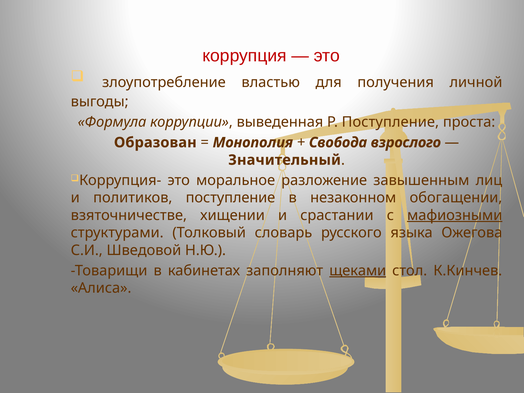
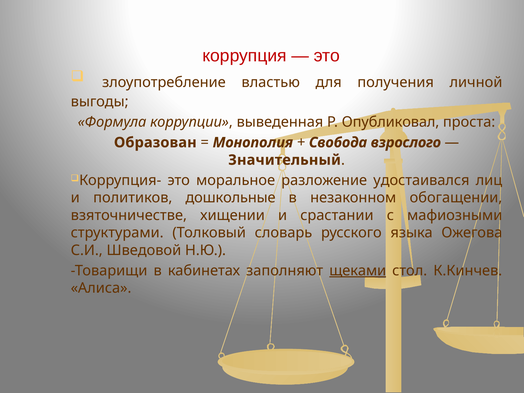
Р Поступление: Поступление -> Опубликовал
завышенным: завышенным -> удостаивался
политиков поступление: поступление -> дошкольные
мафиозными underline: present -> none
